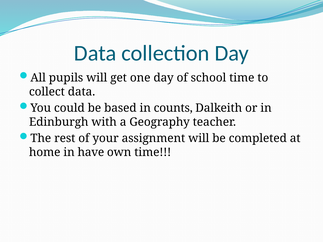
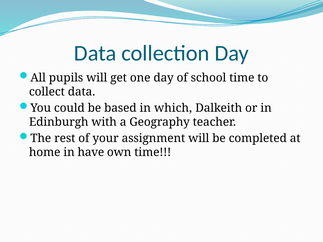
counts: counts -> which
